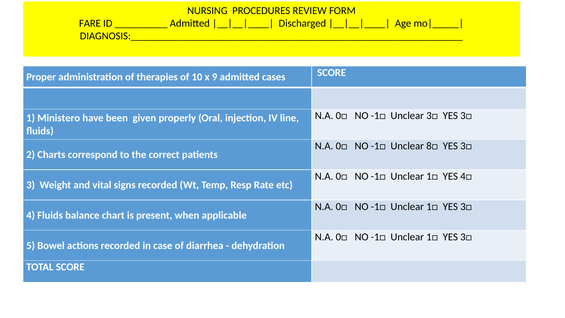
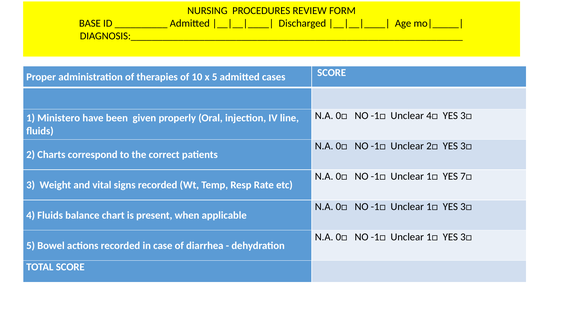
FARE: FARE -> BASE
x 9: 9 -> 5
Unclear 3□: 3□ -> 4□
8□: 8□ -> 2□
4□: 4□ -> 7□
